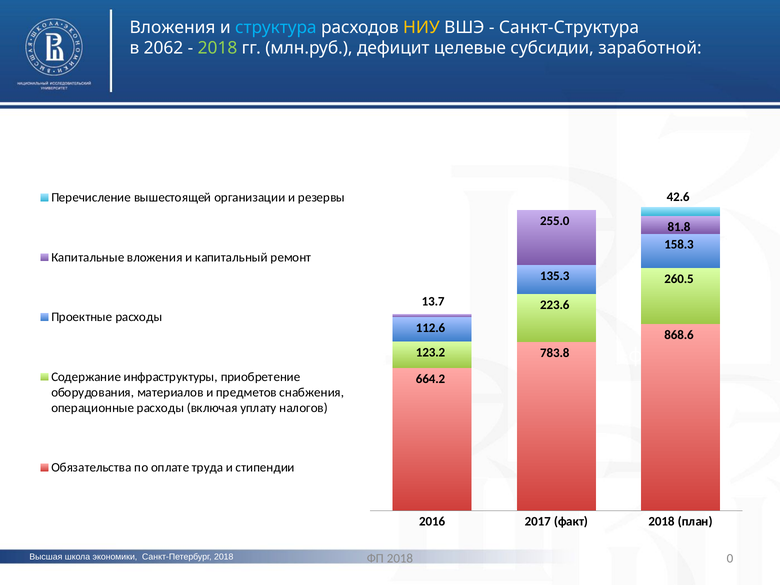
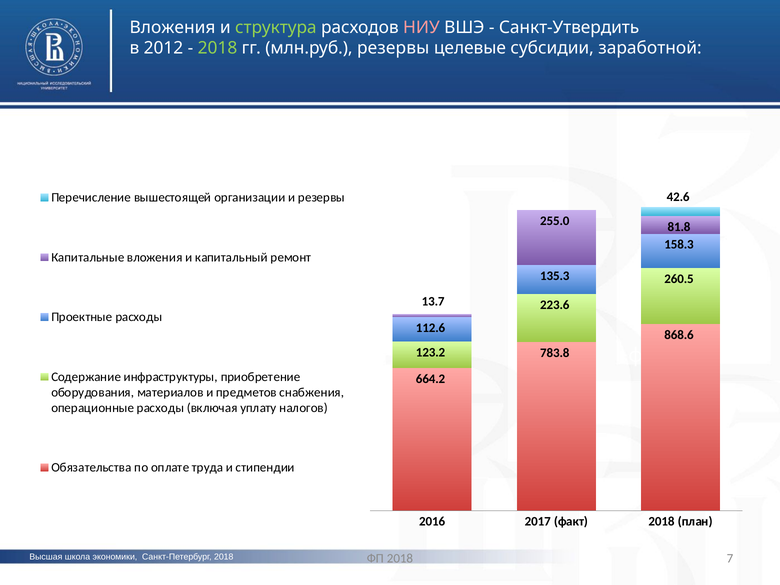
структура colour: light blue -> light green
НИУ colour: yellow -> pink
Санкт-Структура: Санкт-Структура -> Санкт-Утвердить
2062: 2062 -> 2012
млн.руб дефицит: дефицит -> резервы
0: 0 -> 7
